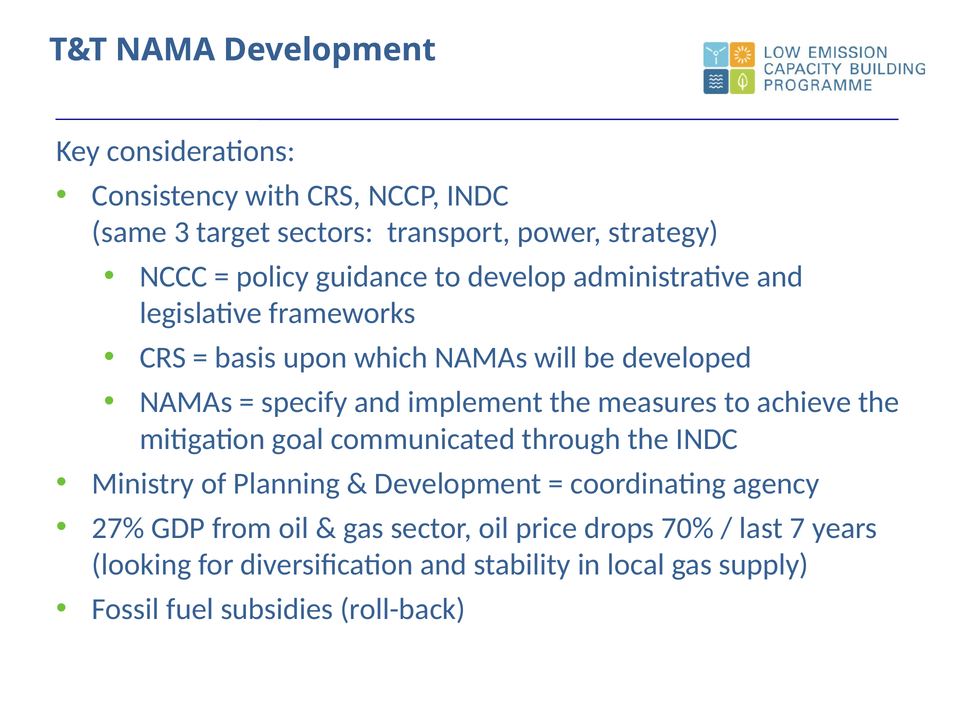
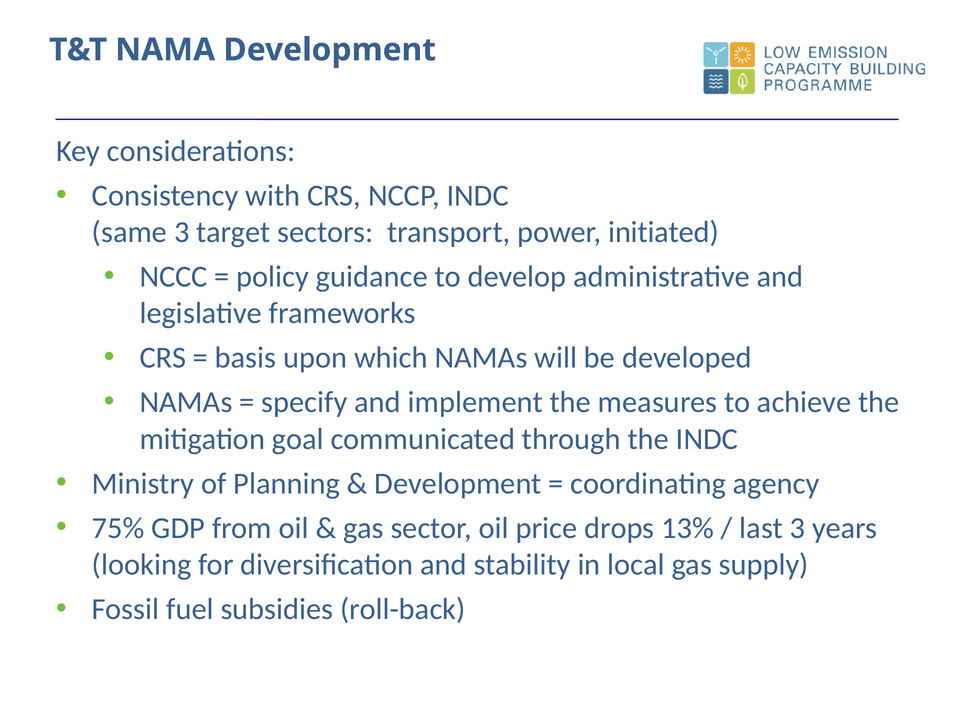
strategy: strategy -> initiated
27%: 27% -> 75%
70%: 70% -> 13%
last 7: 7 -> 3
